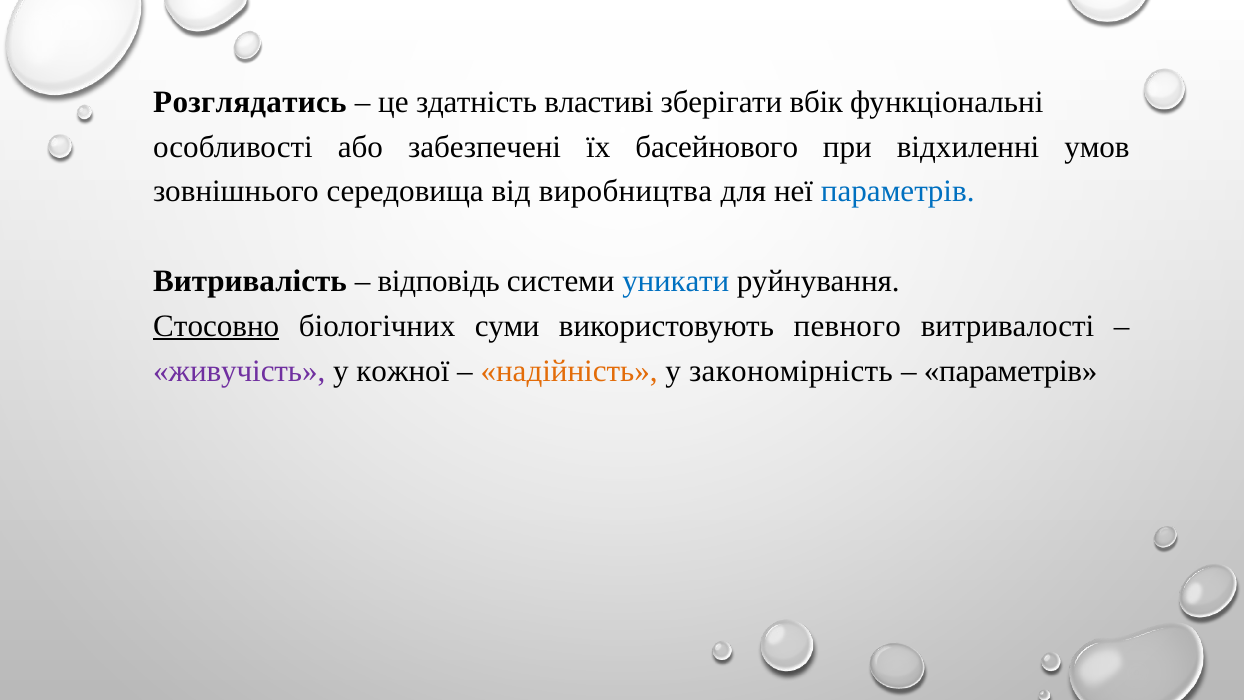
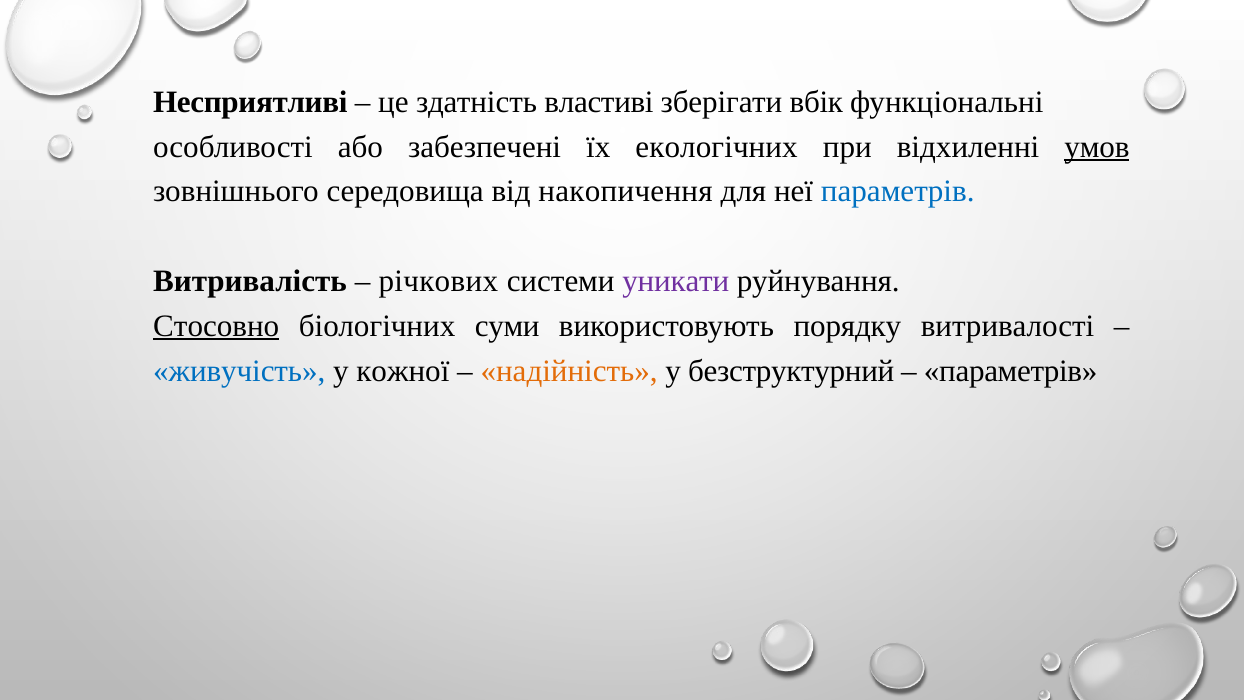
Розглядатись: Розглядатись -> Несприятливі
басейнового: басейнового -> екологічних
умов underline: none -> present
виробництва: виробництва -> накопичення
відповідь: відповідь -> річкових
уникати colour: blue -> purple
певного: певного -> порядку
живучість colour: purple -> blue
закономірність: закономірність -> безструктурний
